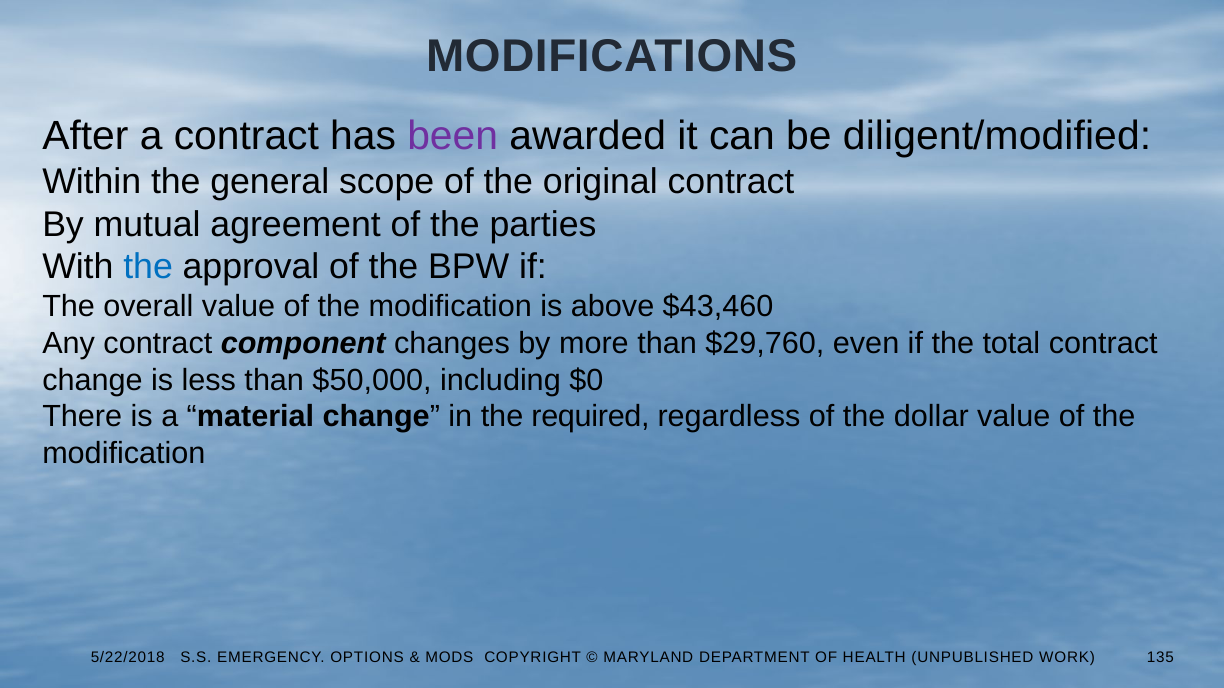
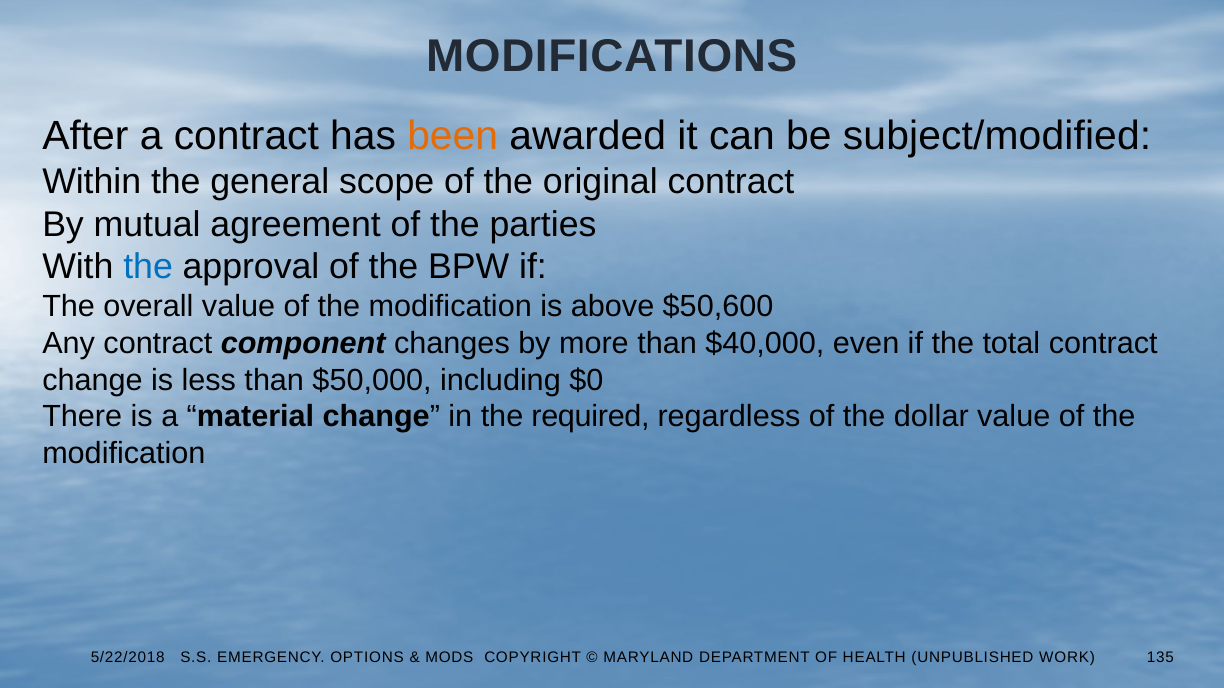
been colour: purple -> orange
diligent/modified: diligent/modified -> subject/modified
$43,460: $43,460 -> $50,600
$29,760: $29,760 -> $40,000
